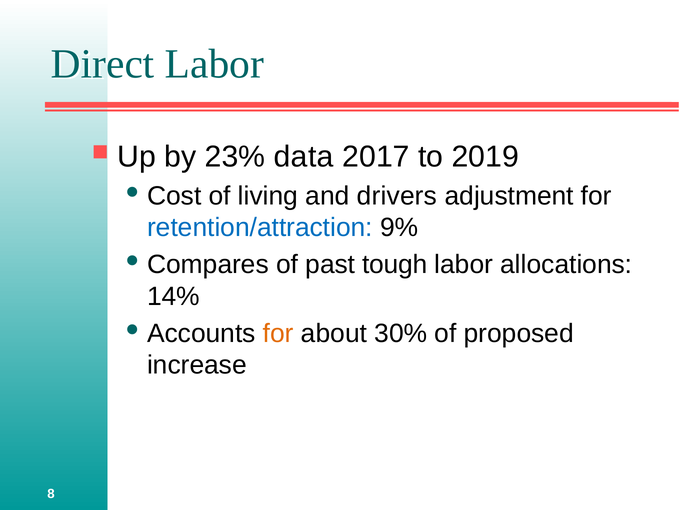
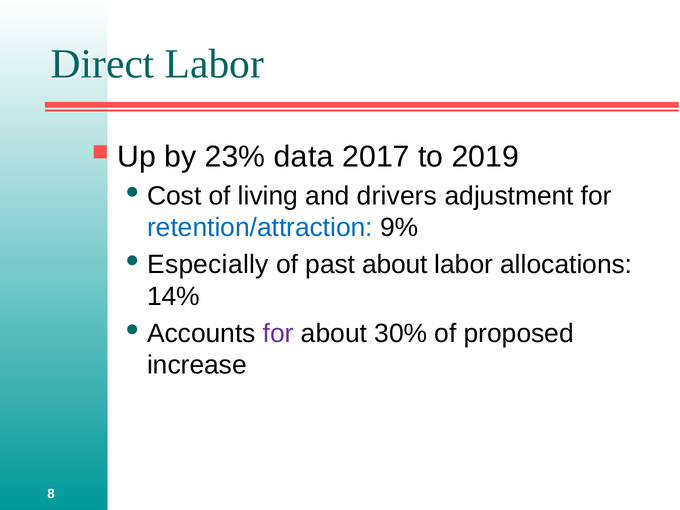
Compares: Compares -> Especially
past tough: tough -> about
for at (278, 333) colour: orange -> purple
